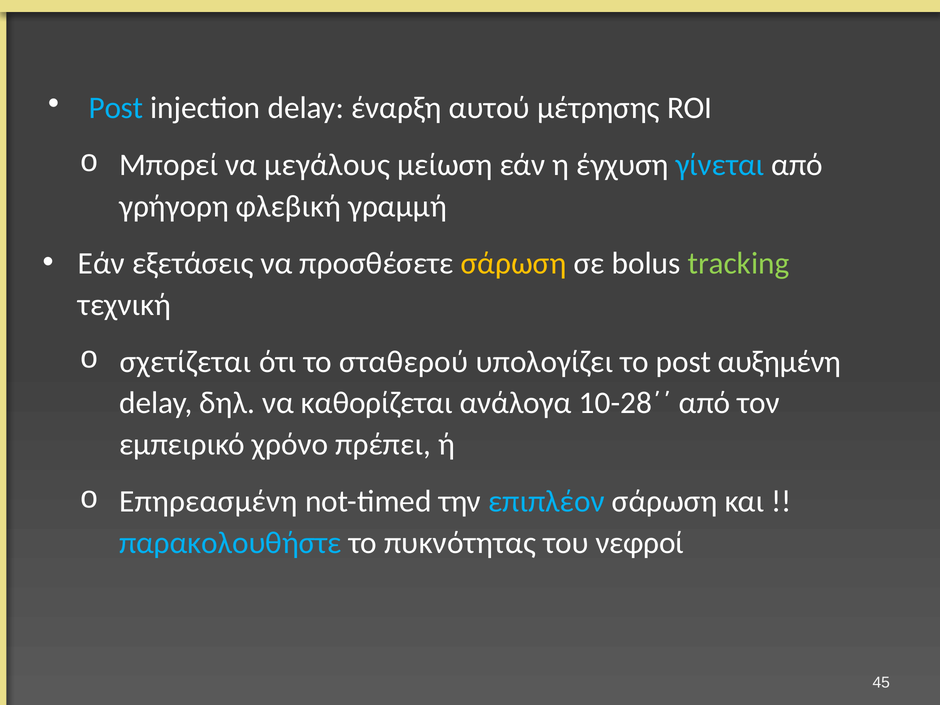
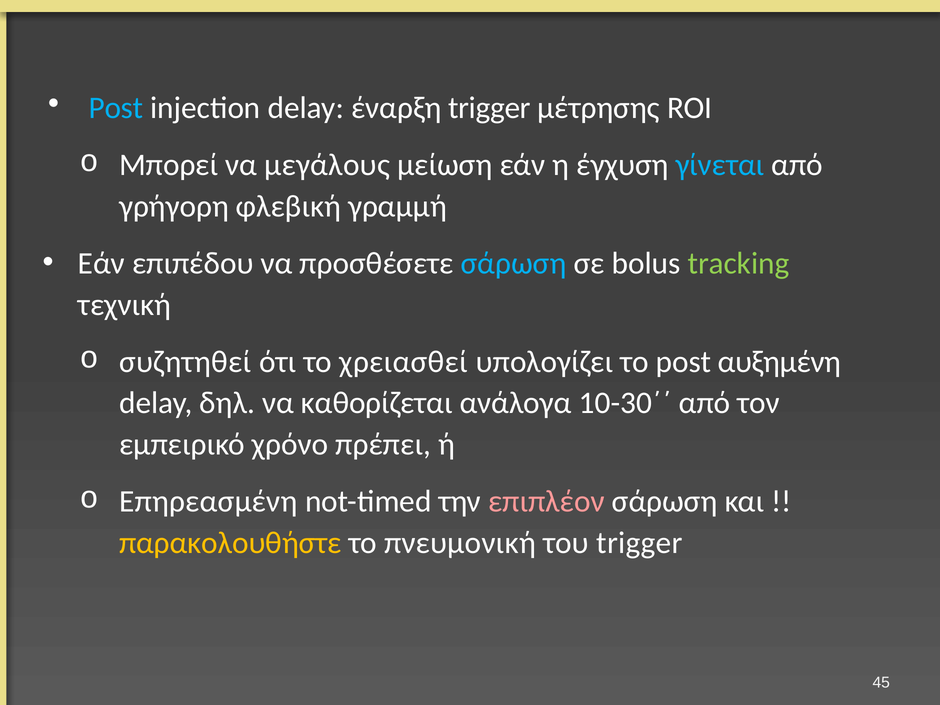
έναρξη αυτού: αυτού -> trigger
εξετάσεις: εξετάσεις -> επιπέδου
σάρωση at (514, 263) colour: yellow -> light blue
σχετίζεται: σχετίζεται -> συζητηθεί
σταθερού: σταθερού -> χρειασθεί
10-28΄΄: 10-28΄΄ -> 10-30΄΄
επιπλέον colour: light blue -> pink
παρακολουθήστε colour: light blue -> yellow
πυκνότητας: πυκνότητας -> πνευμονική
του νεφροί: νεφροί -> trigger
